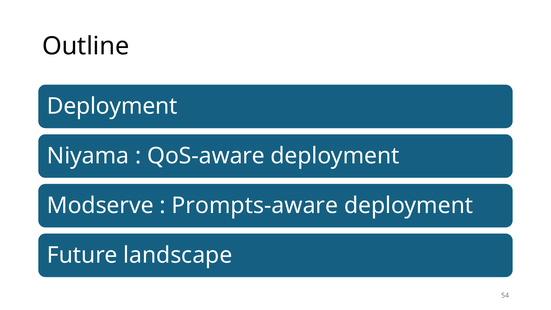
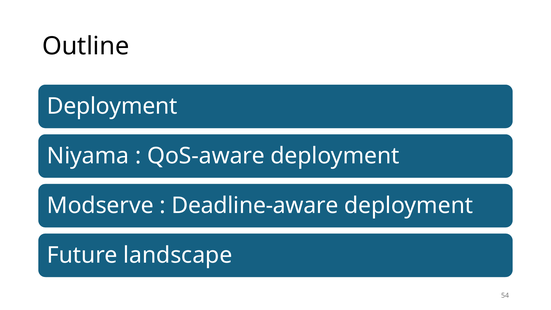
Prompts-aware: Prompts-aware -> Deadline-aware
